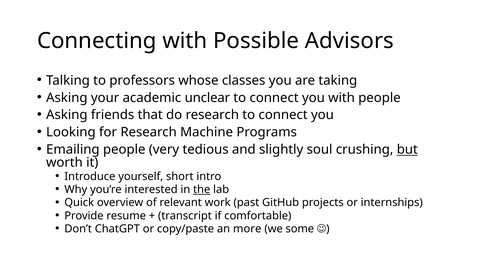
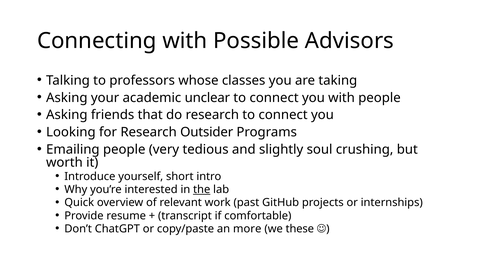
Machine: Machine -> Outsider
but underline: present -> none
some: some -> these
